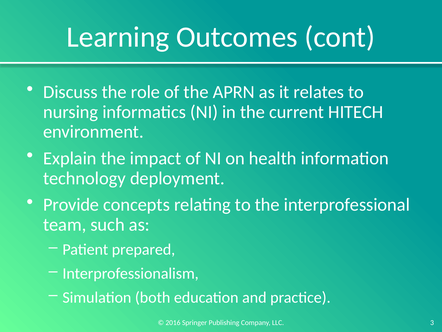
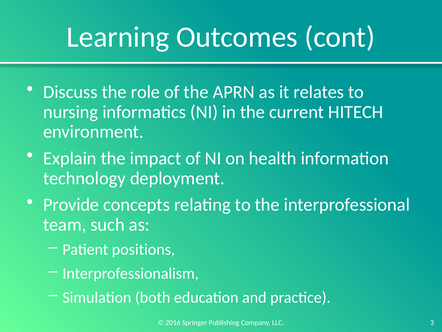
prepared: prepared -> positions
